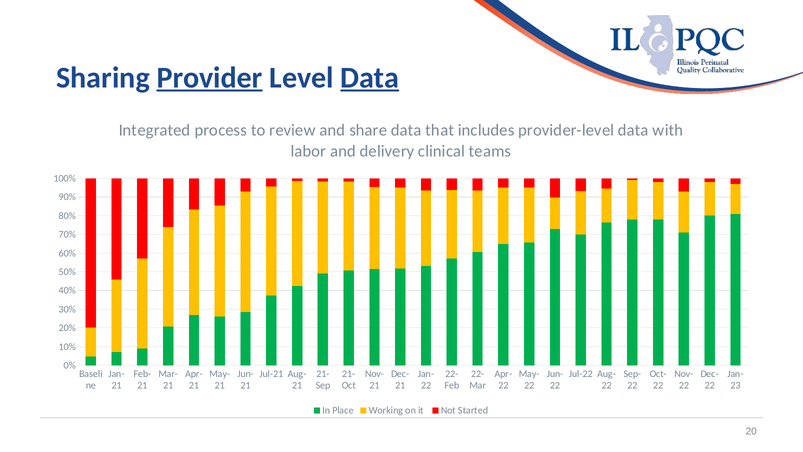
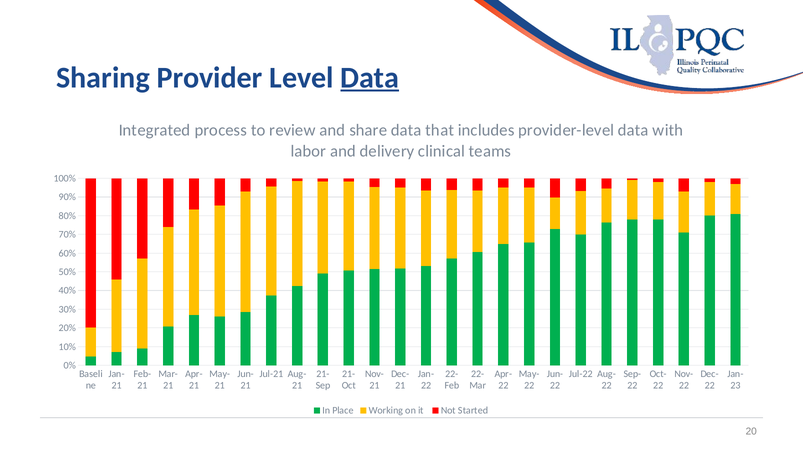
Provider underline: present -> none
